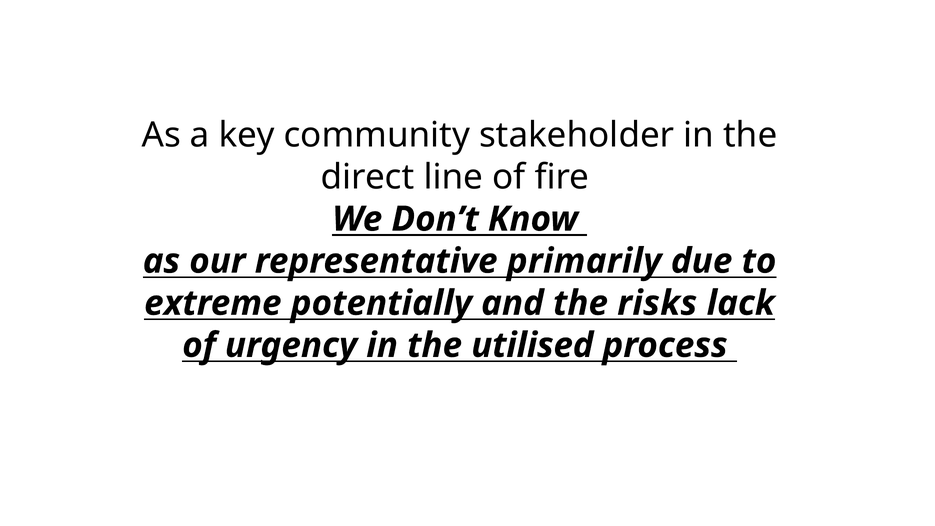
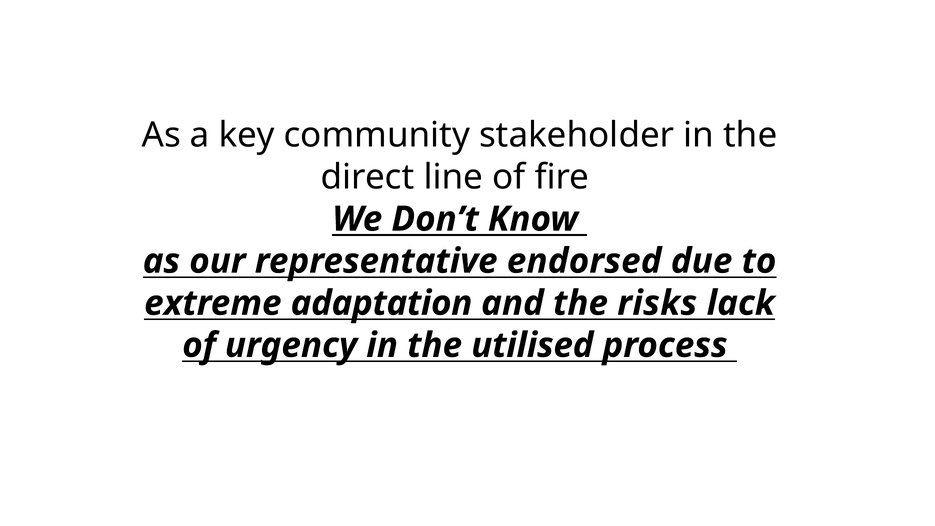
primarily: primarily -> endorsed
potentially: potentially -> adaptation
